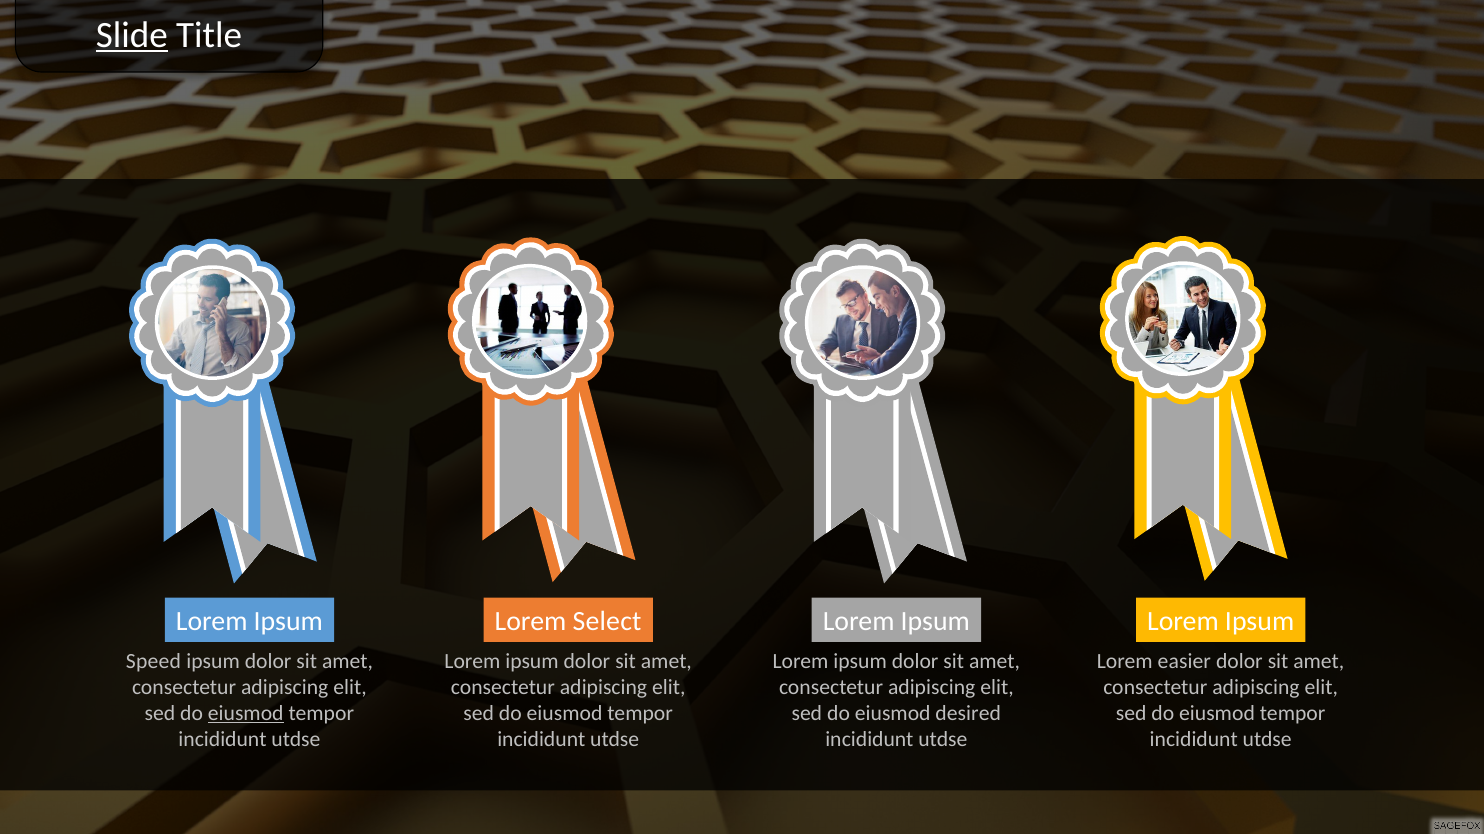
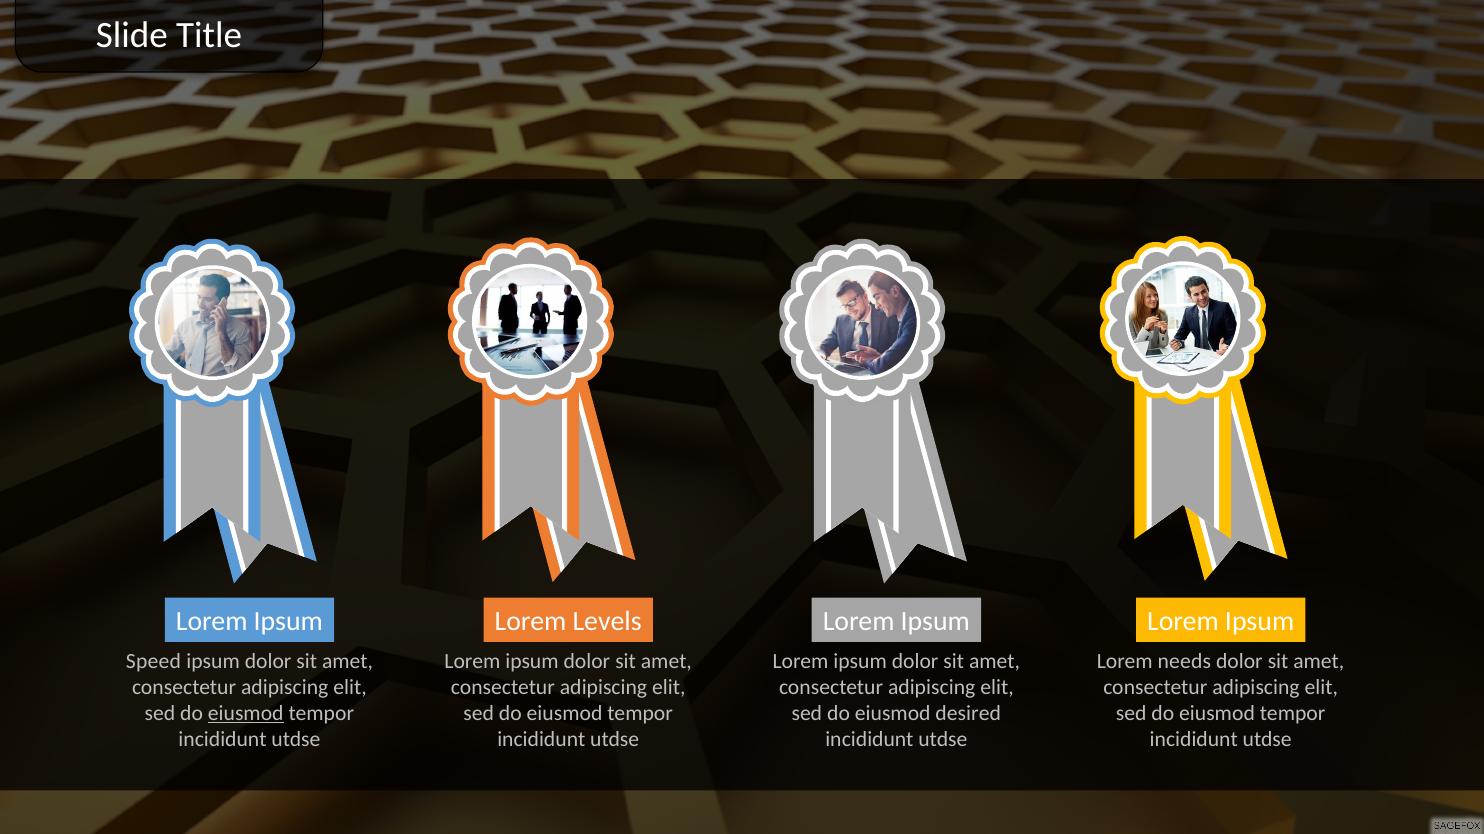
Slide underline: present -> none
Select: Select -> Levels
easier: easier -> needs
